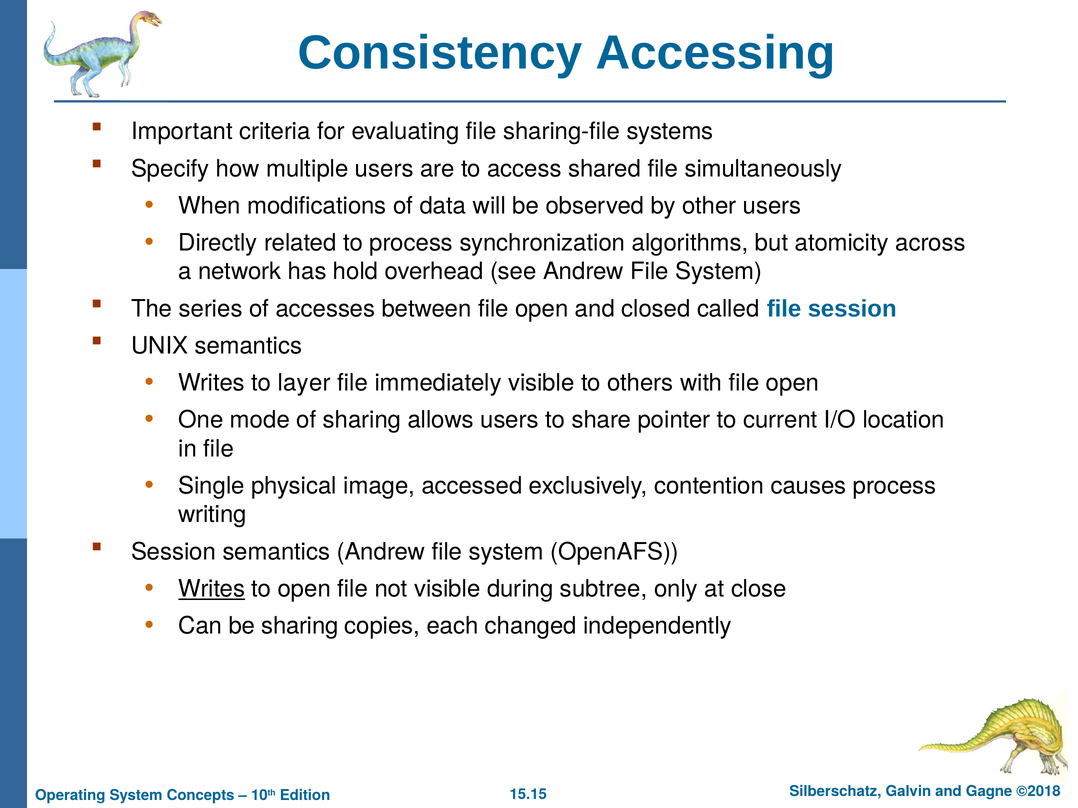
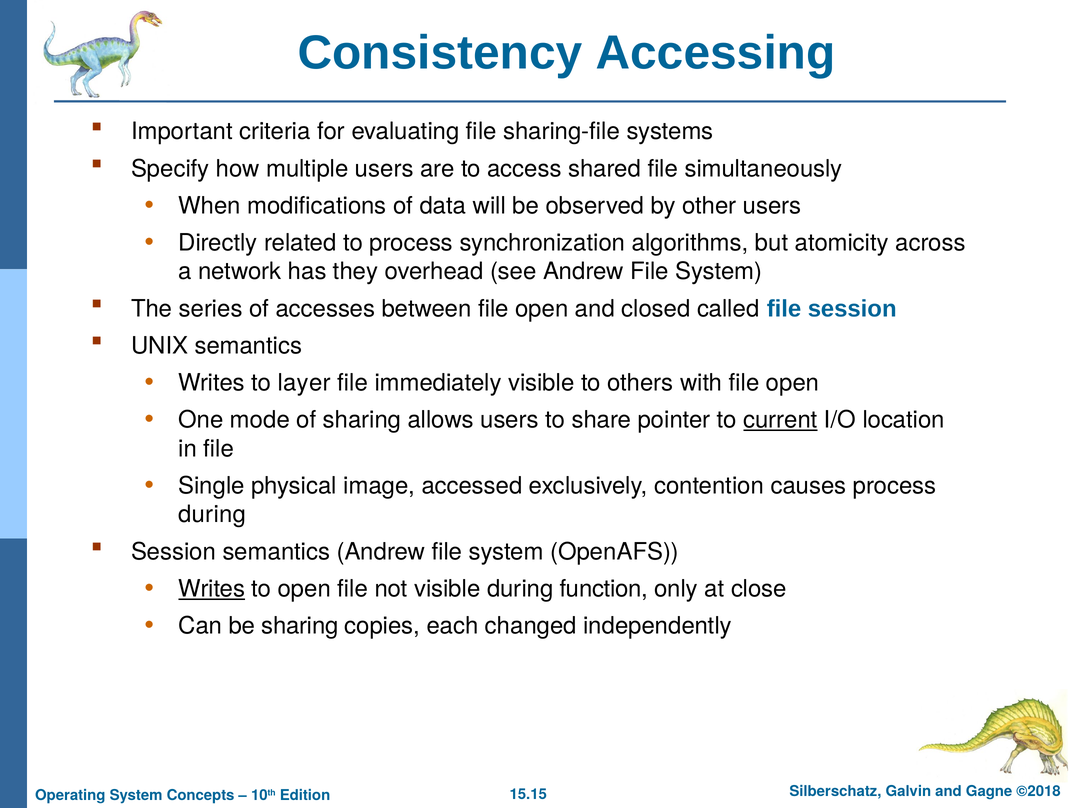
hold: hold -> they
current underline: none -> present
writing at (212, 515): writing -> during
subtree: subtree -> function
